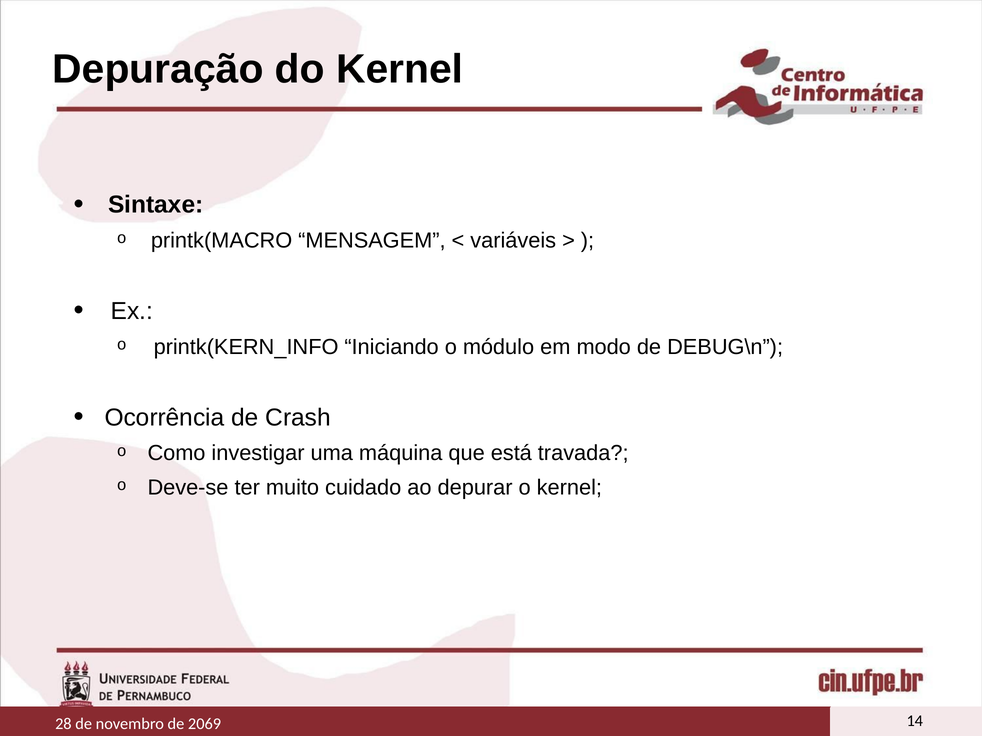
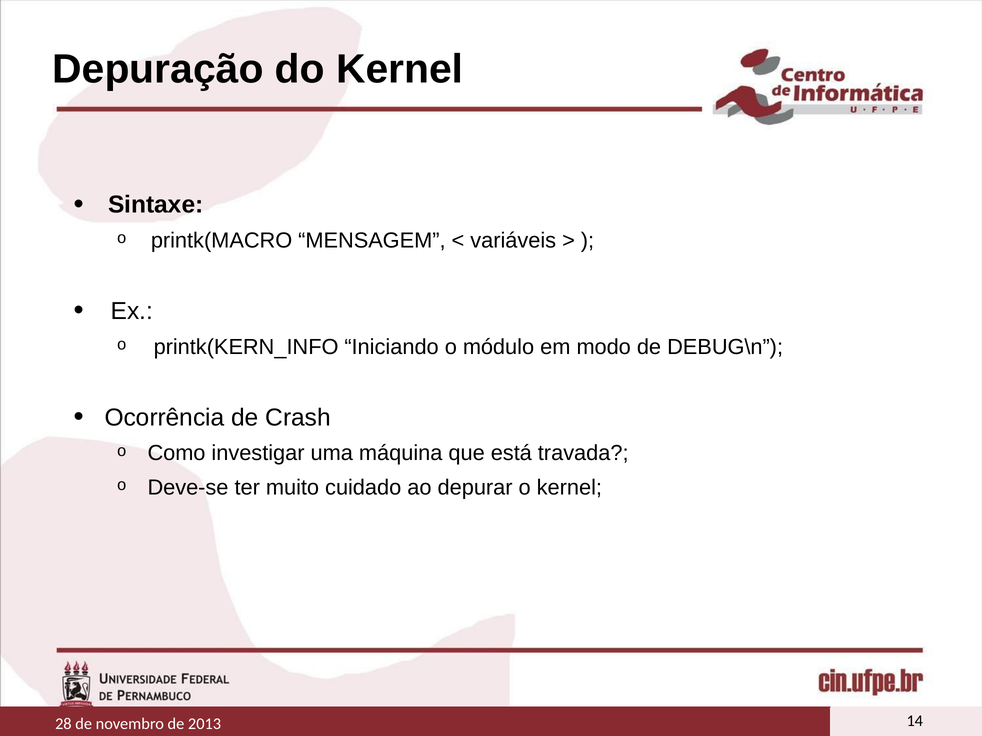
2069: 2069 -> 2013
